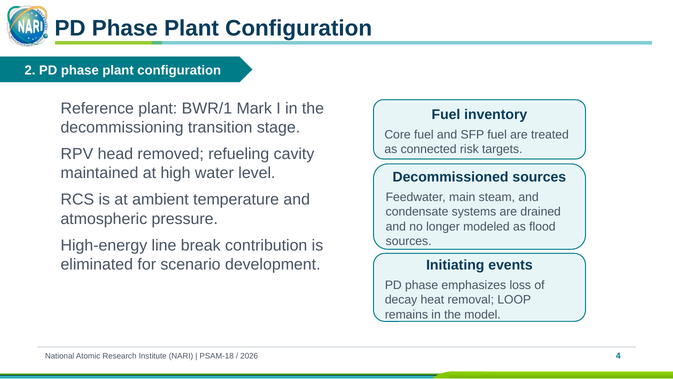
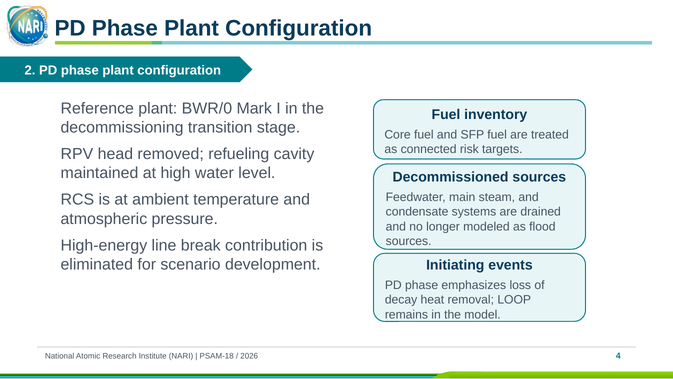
BWR/1: BWR/1 -> BWR/0
